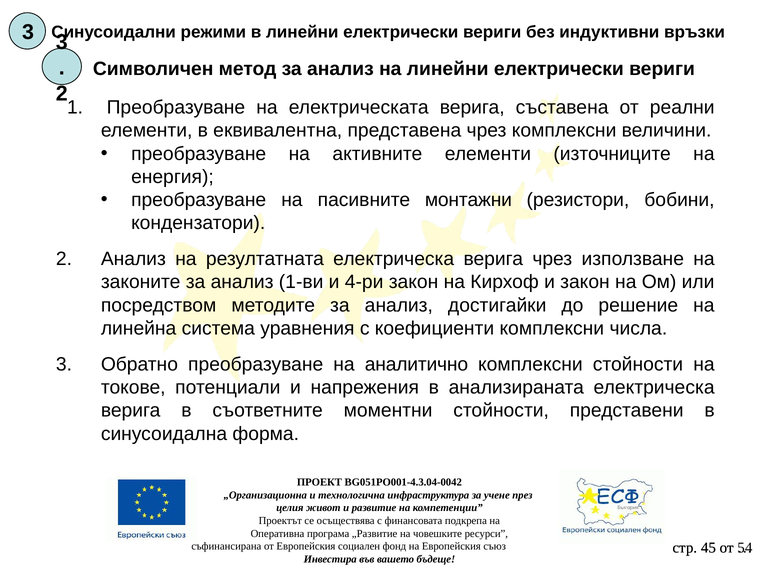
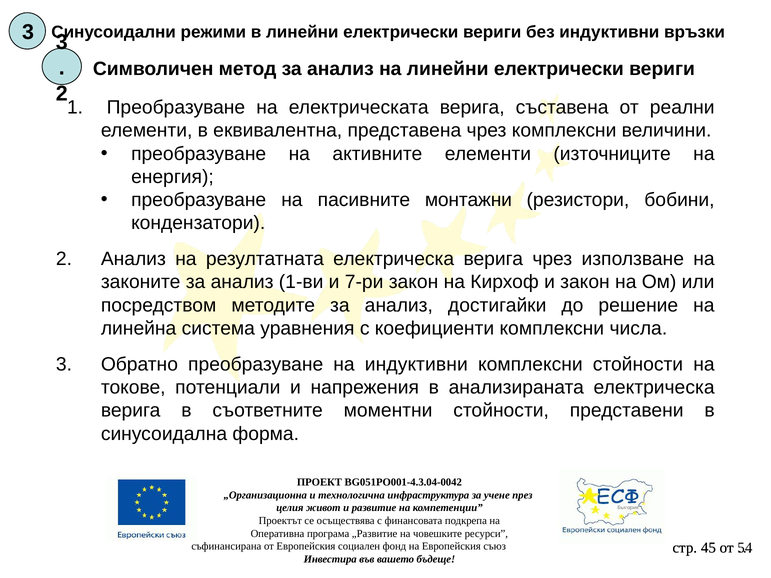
4-ри: 4-ри -> 7-ри
на аналитично: аналитично -> индуктивни
